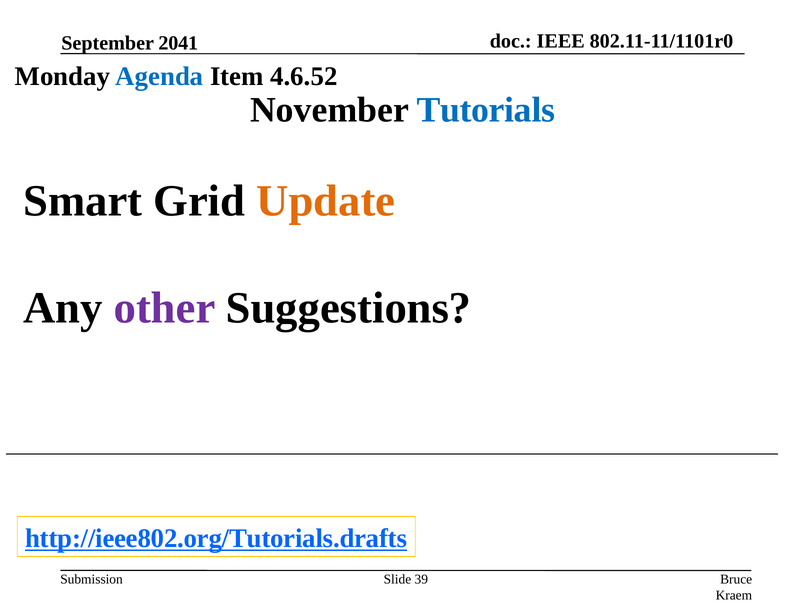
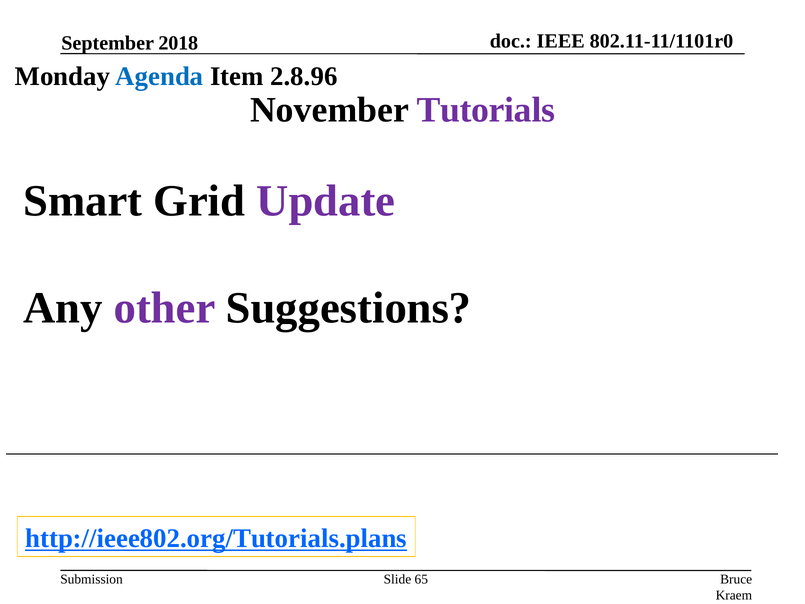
2041: 2041 -> 2018
4.6.52: 4.6.52 -> 2.8.96
Tutorials colour: blue -> purple
Update colour: orange -> purple
http://ieee802.org/Tutorials.drafts: http://ieee802.org/Tutorials.drafts -> http://ieee802.org/Tutorials.plans
39: 39 -> 65
